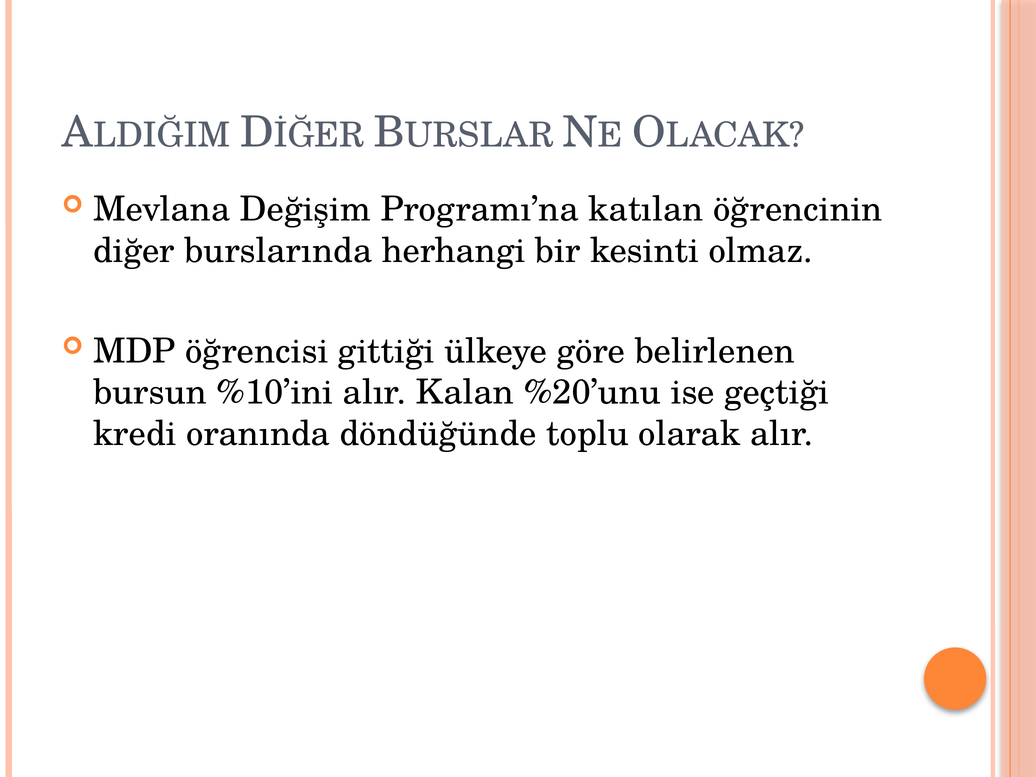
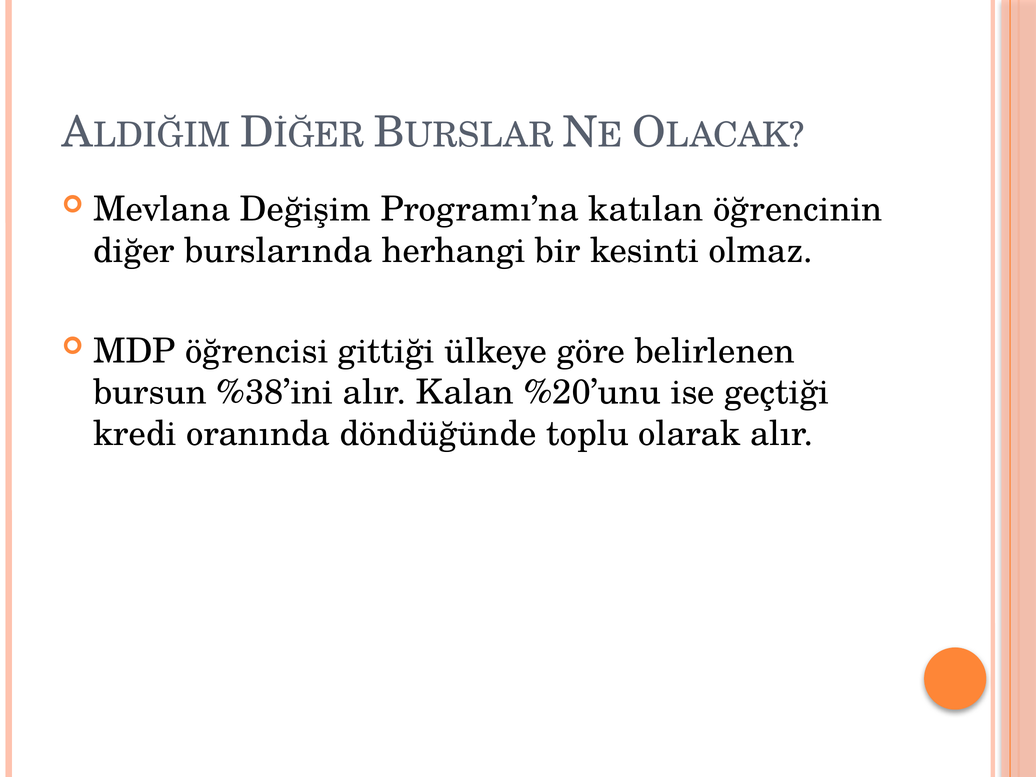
%10’ini: %10’ini -> %38’ini
